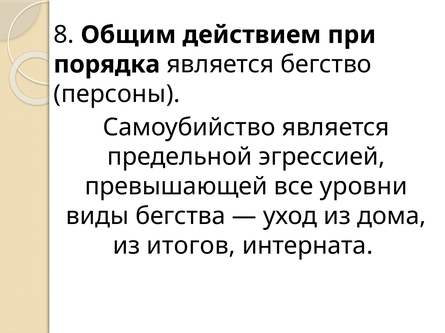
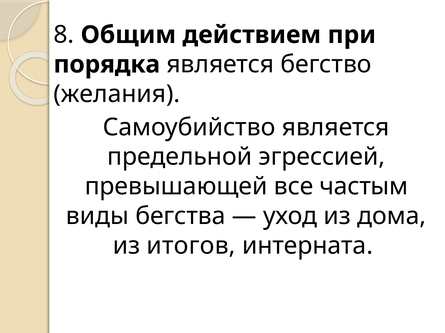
персоны: персоны -> желания
уровни: уровни -> частым
